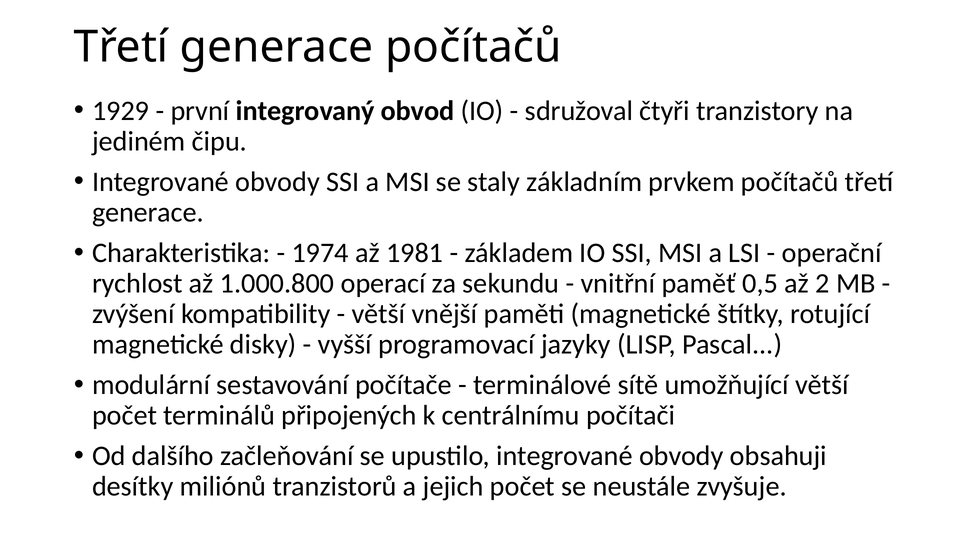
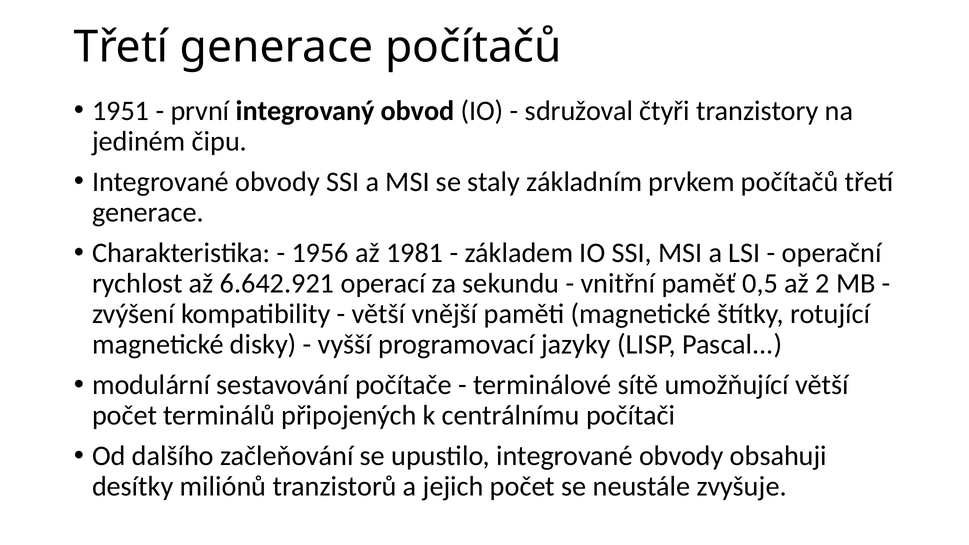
1929: 1929 -> 1951
1974: 1974 -> 1956
1.000.800: 1.000.800 -> 6.642.921
